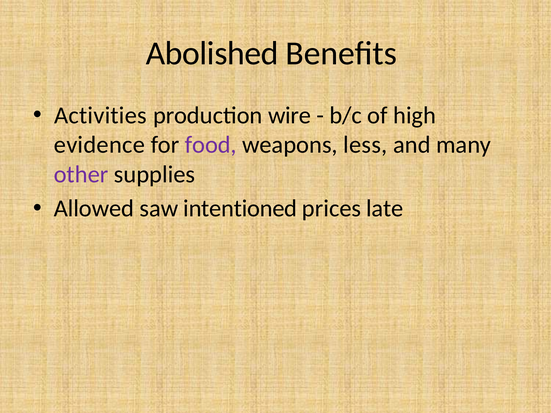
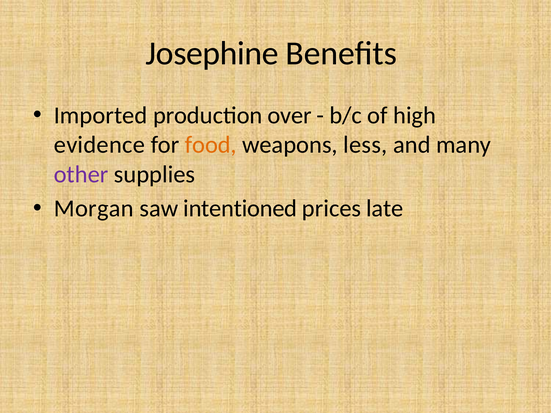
Abolished: Abolished -> Josephine
Activities: Activities -> Imported
wire: wire -> over
food colour: purple -> orange
Allowed: Allowed -> Morgan
